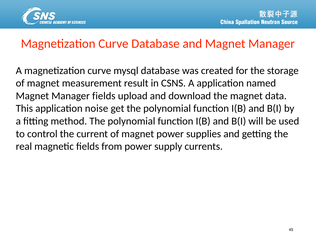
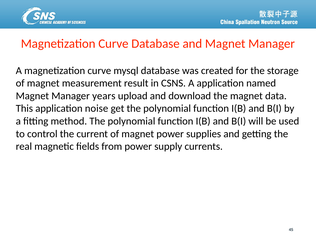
Manager fields: fields -> years
